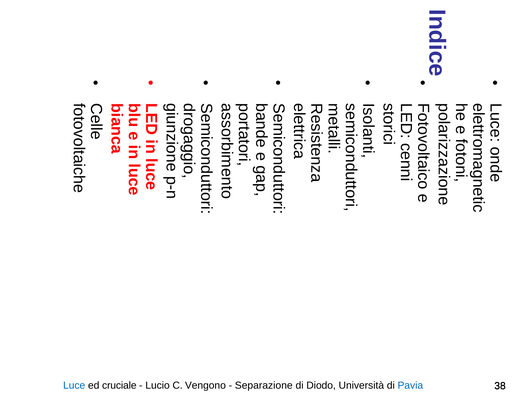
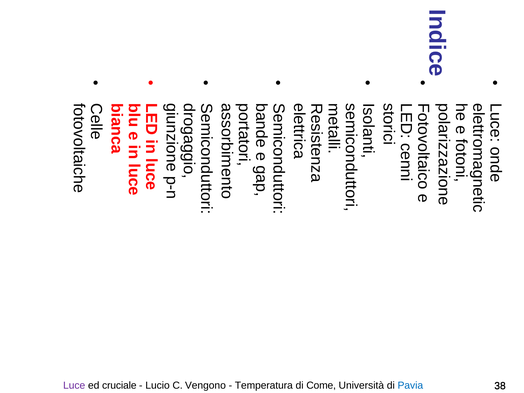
Luce colour: blue -> purple
Separazione: Separazione -> Temperatura
Diodo: Diodo -> Come
